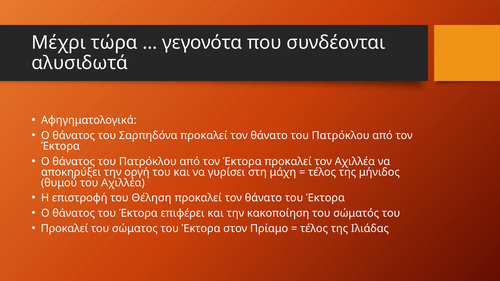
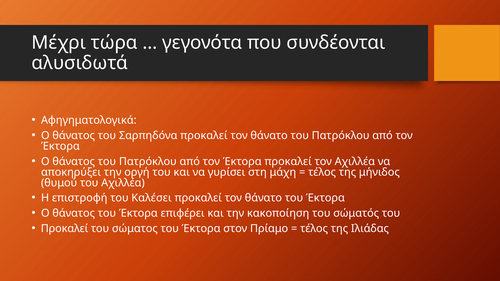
Θέληση: Θέληση -> Καλέσει
